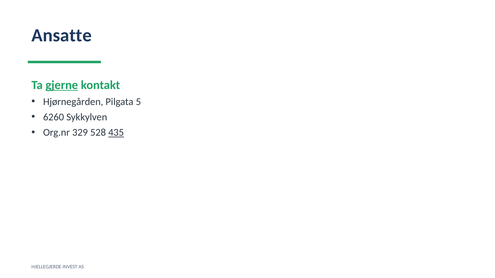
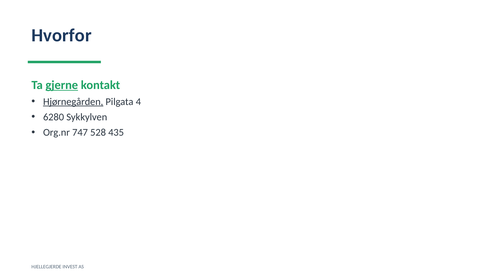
Ansatte: Ansatte -> Hvorfor
Hjørnegården underline: none -> present
5: 5 -> 4
6260: 6260 -> 6280
329: 329 -> 747
435 underline: present -> none
